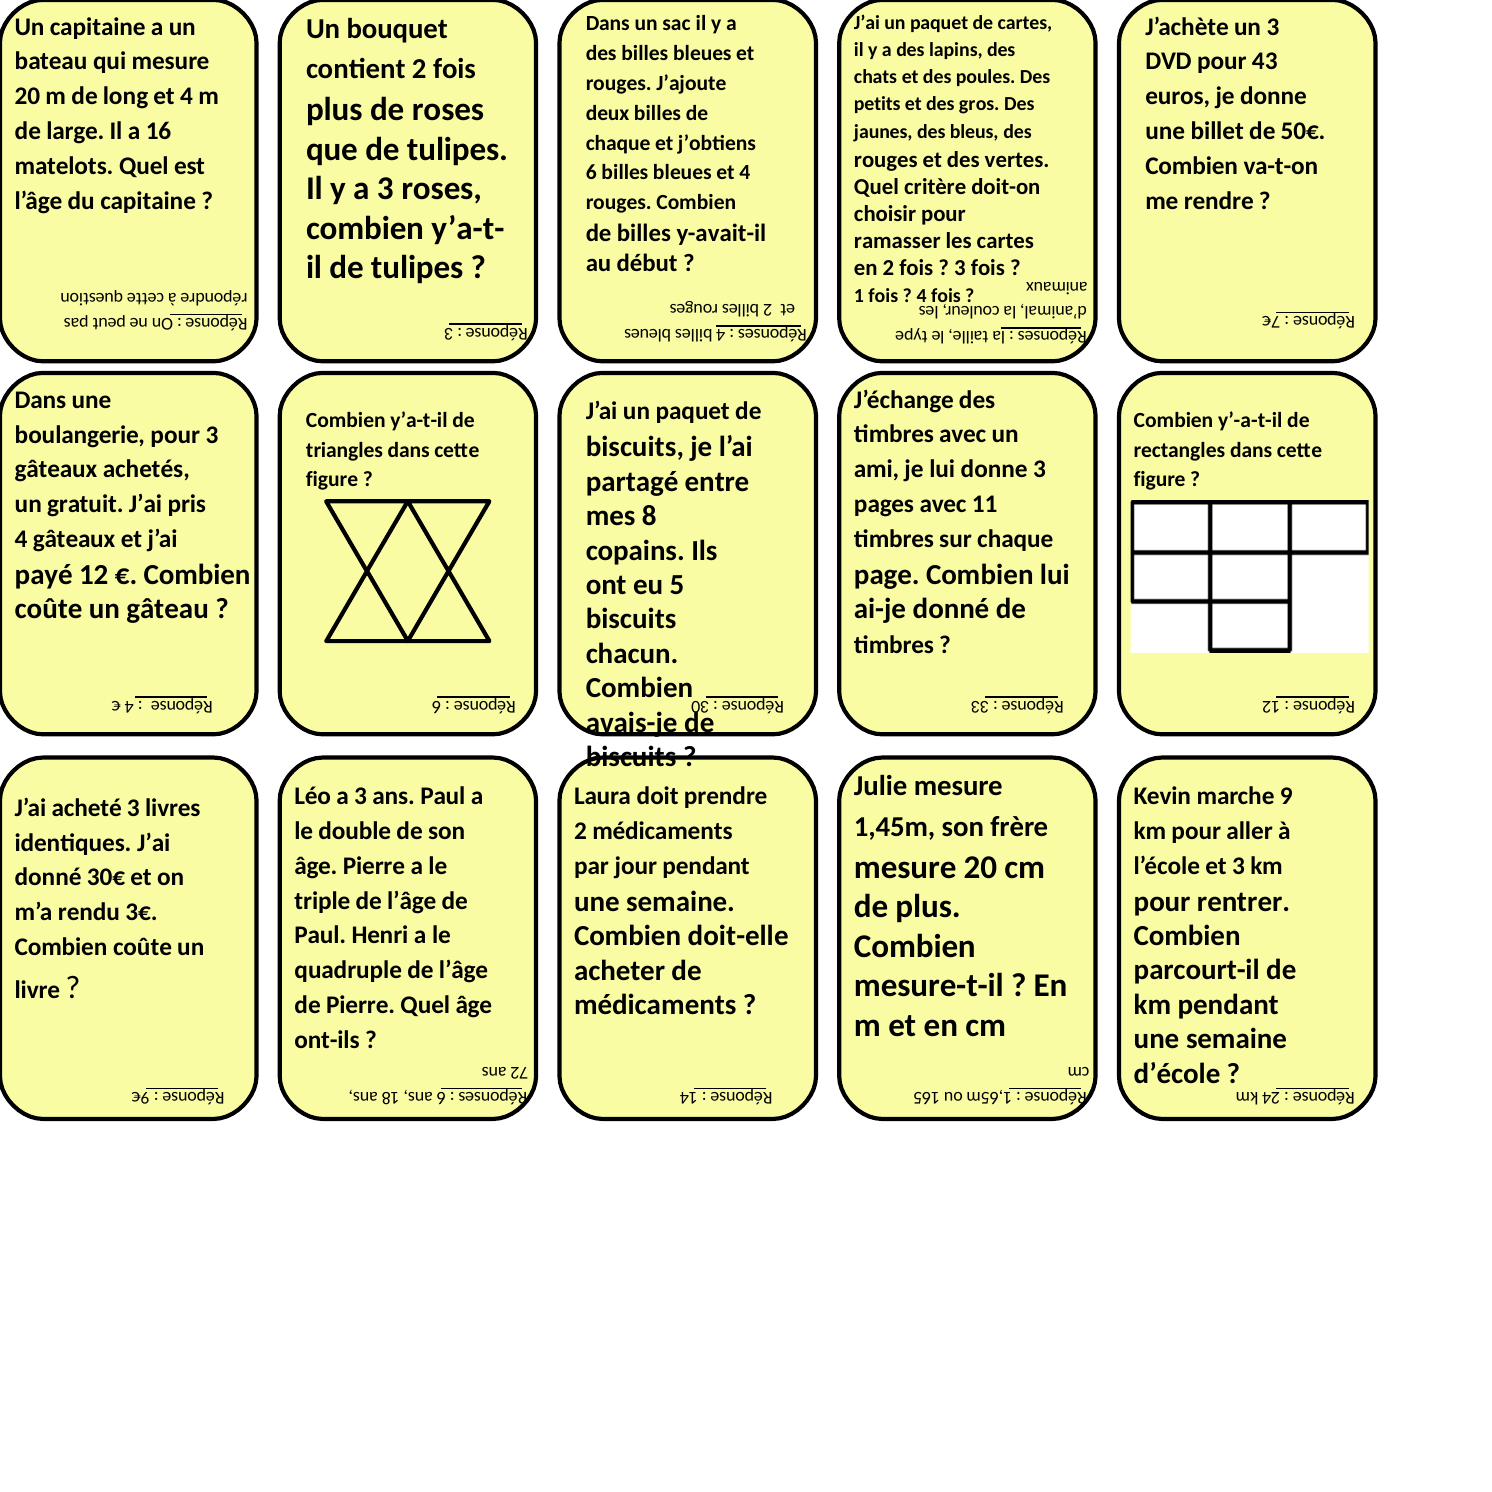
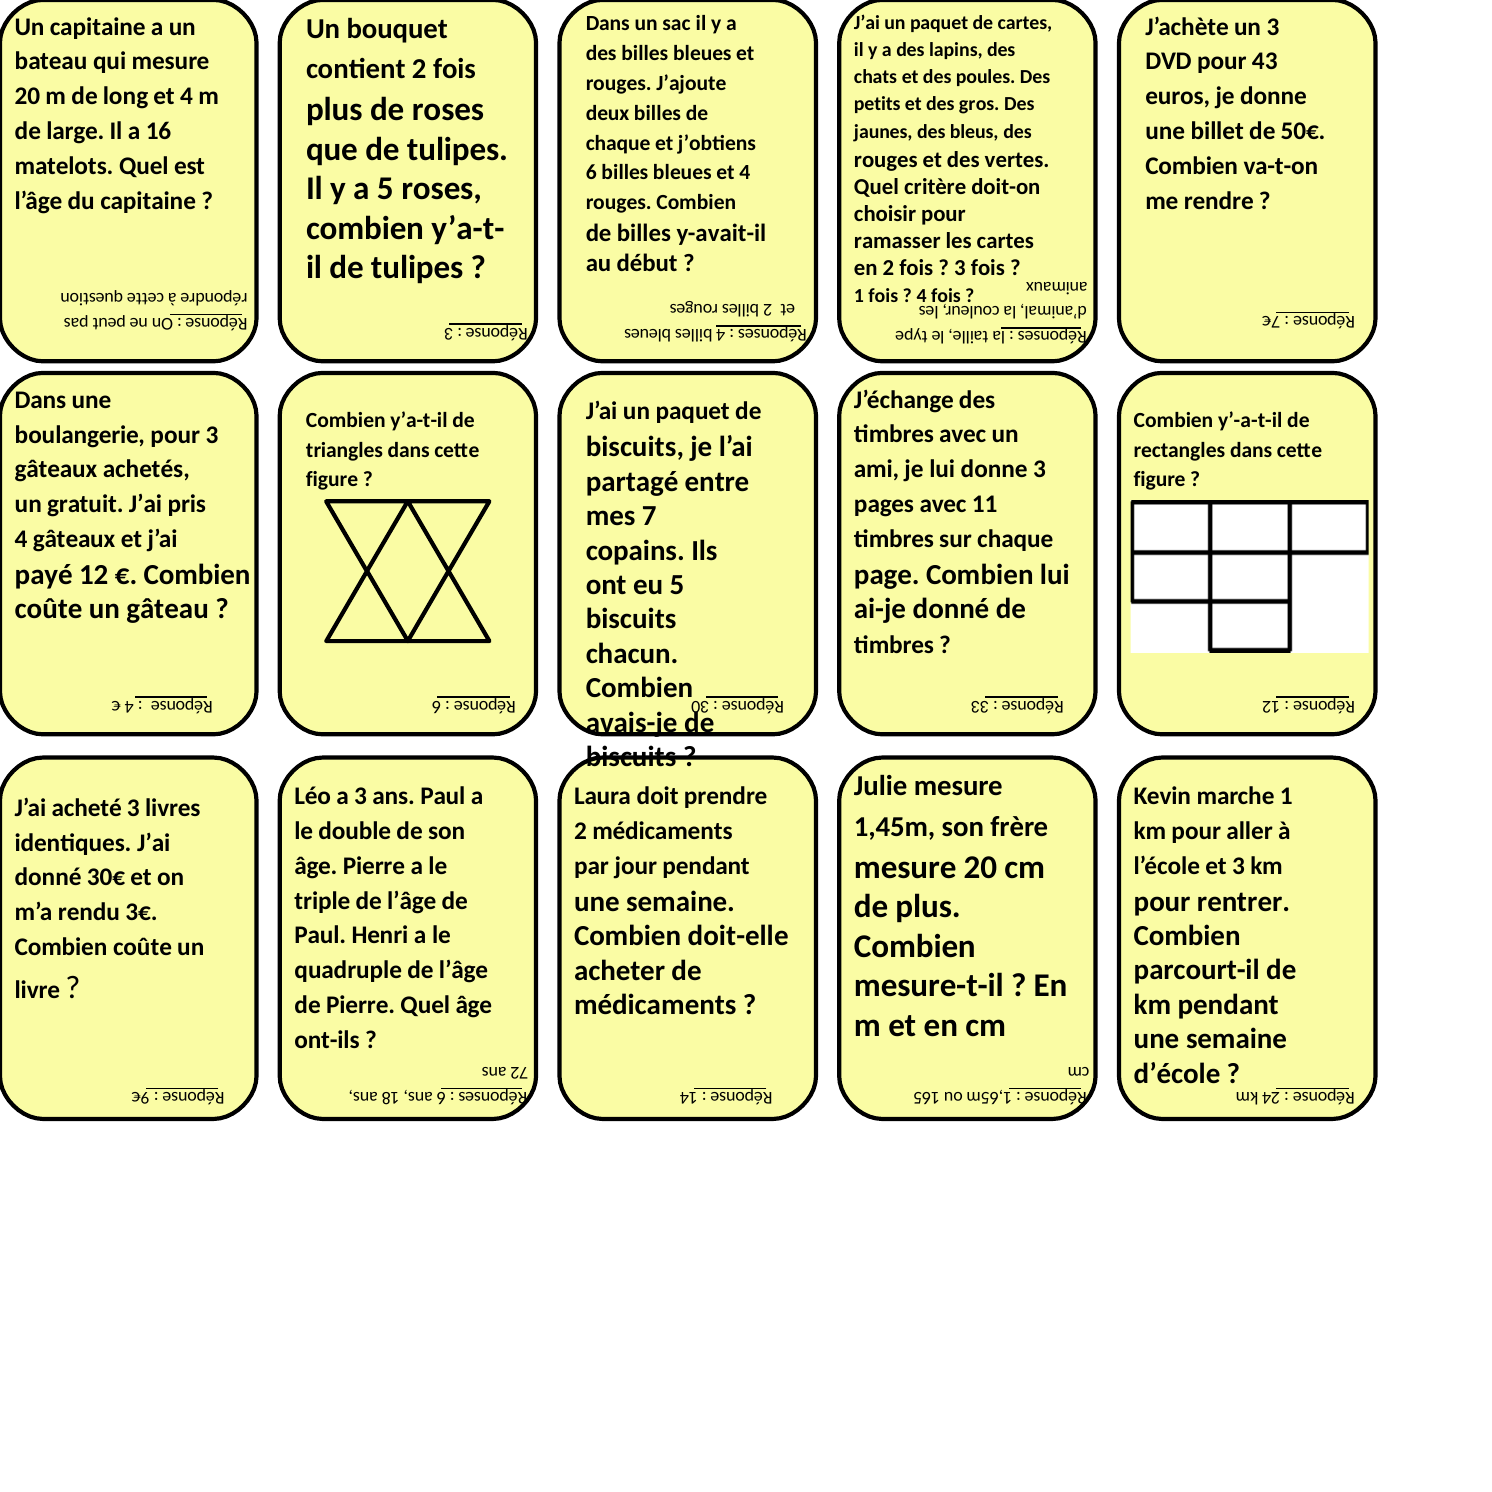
y a 3: 3 -> 5
mes 8: 8 -> 7
marche 9: 9 -> 1
